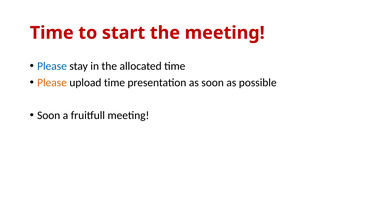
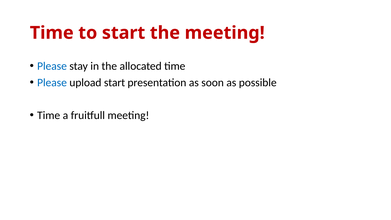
Please at (52, 83) colour: orange -> blue
upload time: time -> start
Soon at (49, 115): Soon -> Time
